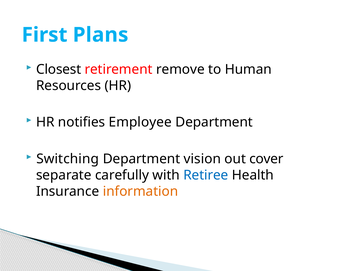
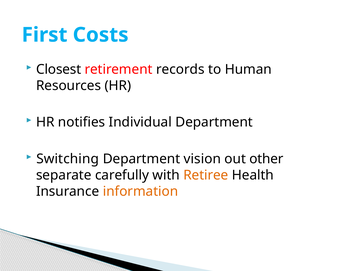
Plans: Plans -> Costs
remove: remove -> records
Employee: Employee -> Individual
cover: cover -> other
Retiree colour: blue -> orange
